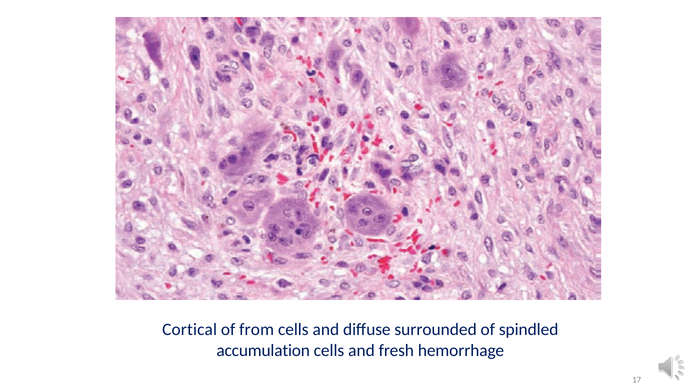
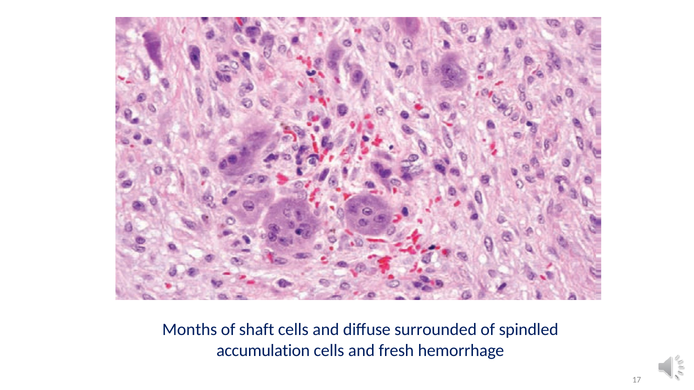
Cortical: Cortical -> Months
from: from -> shaft
